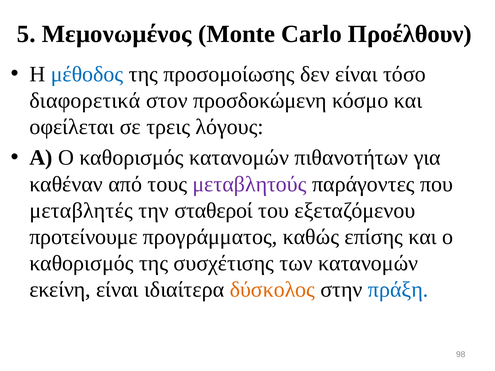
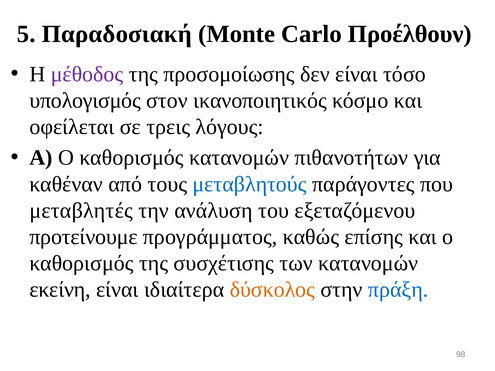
Μεμονωμένος: Μεμονωμένος -> Παραδοσιακή
μέθοδος colour: blue -> purple
διαφορετικά: διαφορετικά -> υπολογισμός
προσδοκώμενη: προσδοκώμενη -> ικανοποιητικός
μεταβλητούς colour: purple -> blue
σταθεροί: σταθεροί -> ανάλυση
